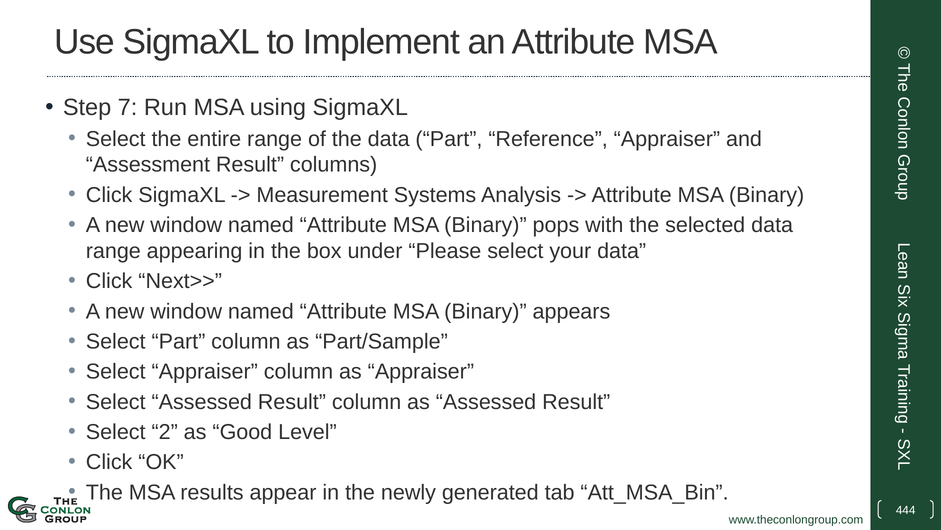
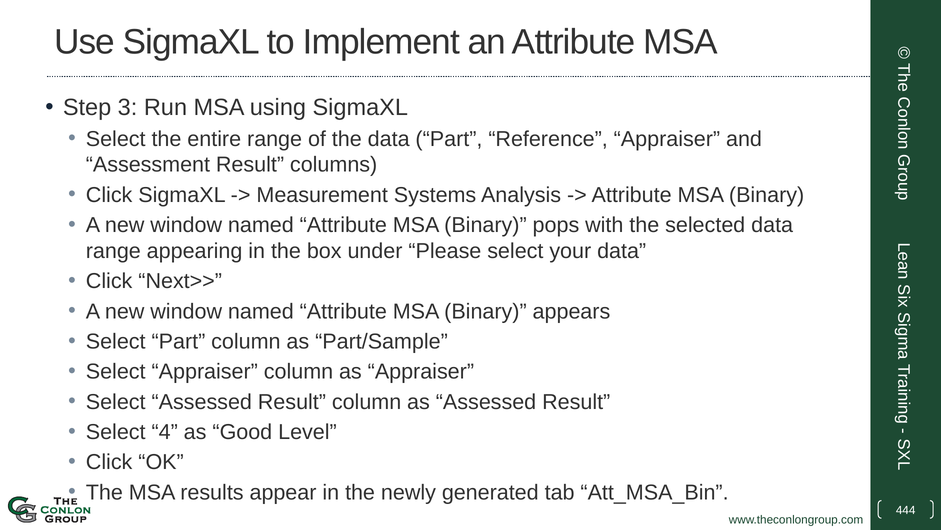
7: 7 -> 3
2: 2 -> 4
